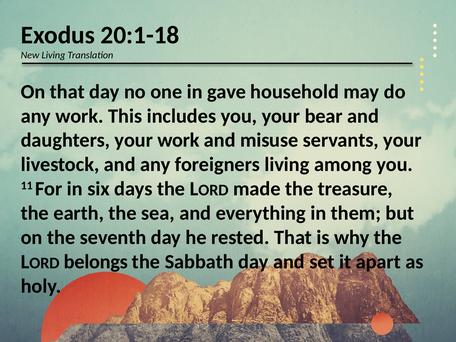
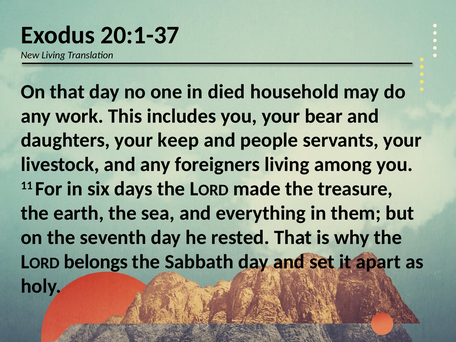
20:1-18: 20:1-18 -> 20:1-37
gave: gave -> died
your work: work -> keep
misuse: misuse -> people
